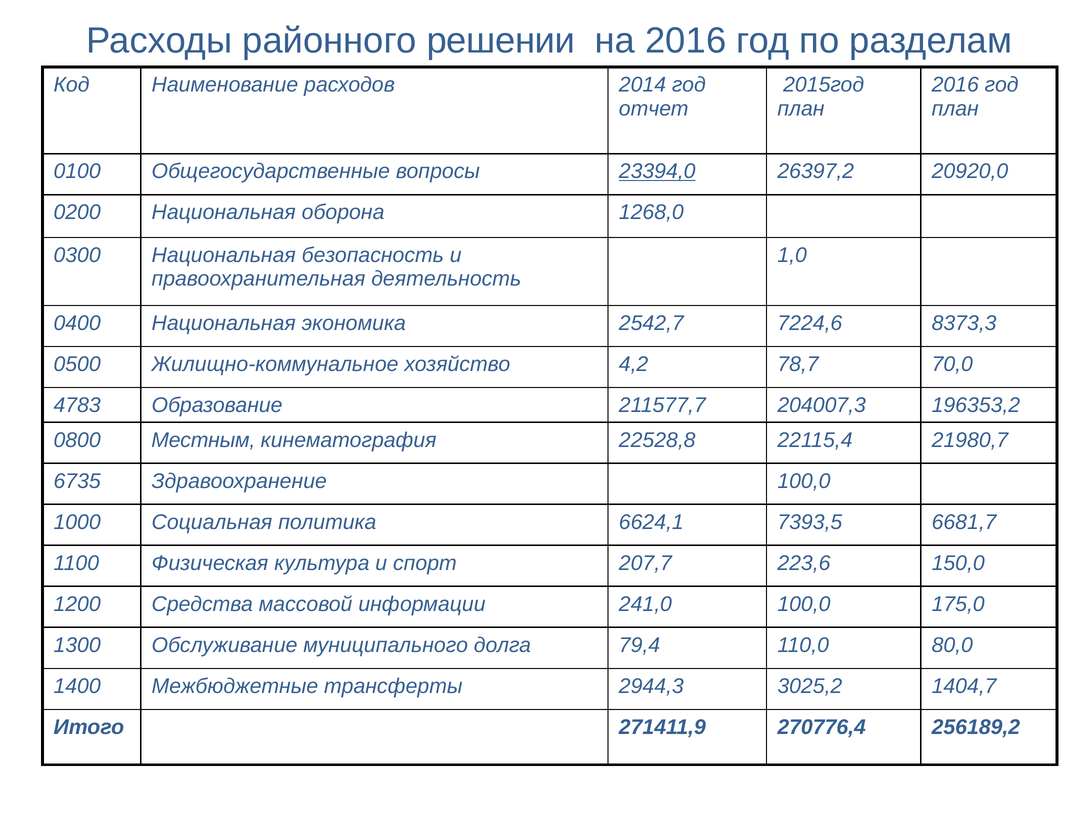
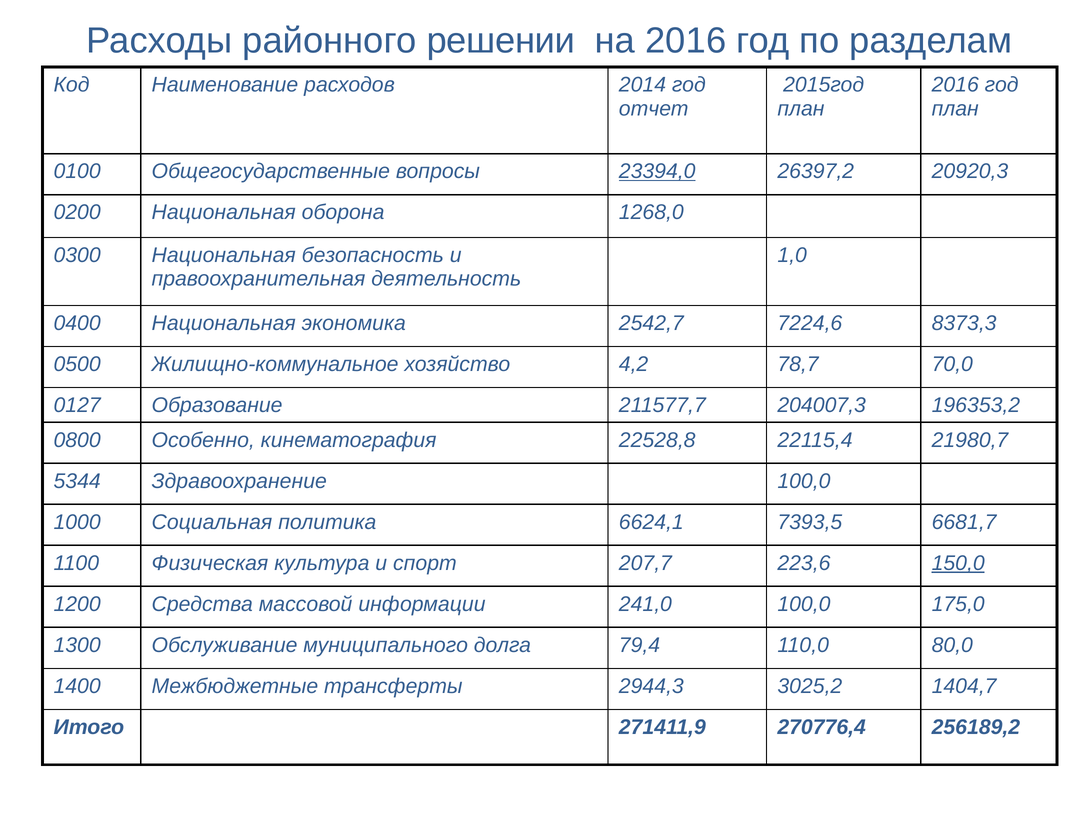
20920,0: 20920,0 -> 20920,3
4783: 4783 -> 0127
Местным: Местным -> Особенно
6735: 6735 -> 5344
150,0 underline: none -> present
